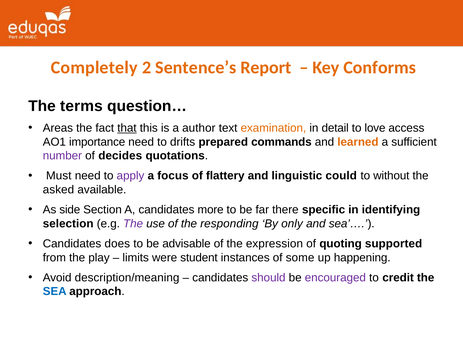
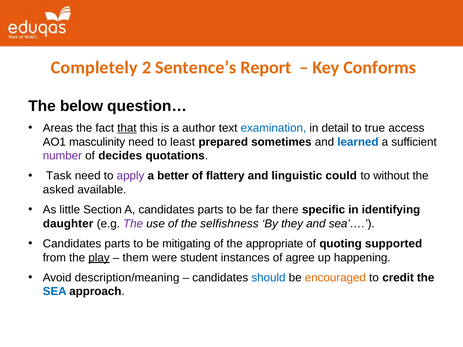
terms: terms -> below
examination colour: orange -> blue
love: love -> true
importance: importance -> masculinity
drifts: drifts -> least
commands: commands -> sometimes
learned colour: orange -> blue
Must: Must -> Task
focus: focus -> better
side: side -> little
A candidates more: more -> parts
selection: selection -> daughter
responding: responding -> selfishness
only: only -> they
does at (117, 244): does -> parts
advisable: advisable -> mitigating
expression: expression -> appropriate
play underline: none -> present
limits: limits -> them
some: some -> agree
should colour: purple -> blue
encouraged colour: purple -> orange
